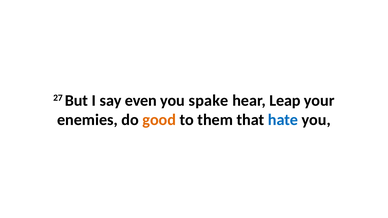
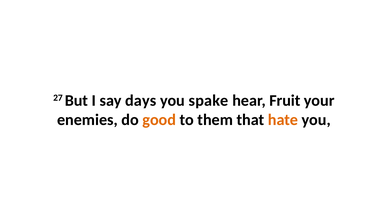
even: even -> days
Leap: Leap -> Fruit
hate colour: blue -> orange
